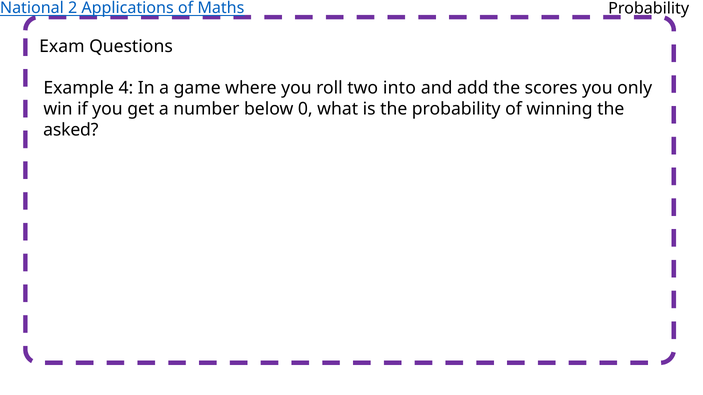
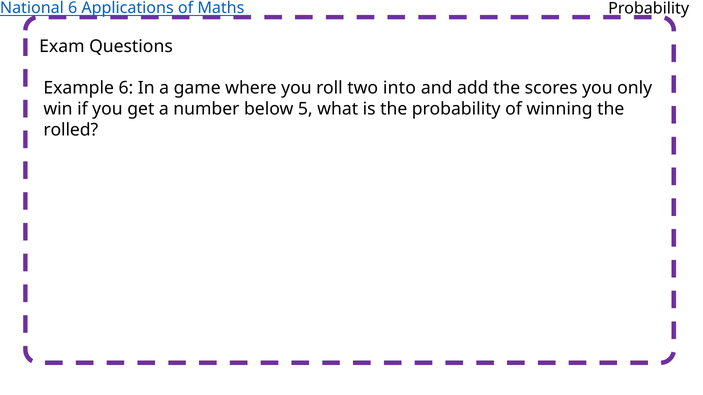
National 2: 2 -> 6
Example 4: 4 -> 6
0: 0 -> 5
asked: asked -> rolled
